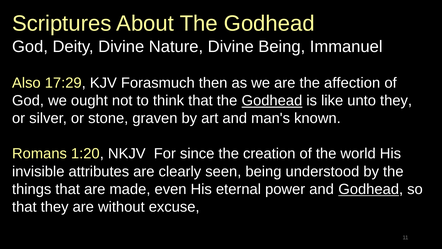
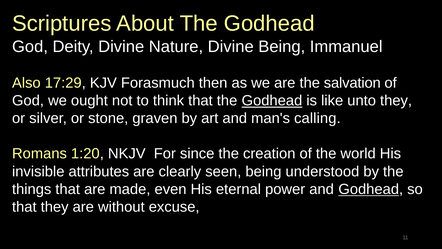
affection: affection -> salvation
known: known -> calling
